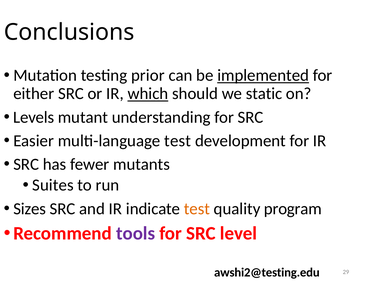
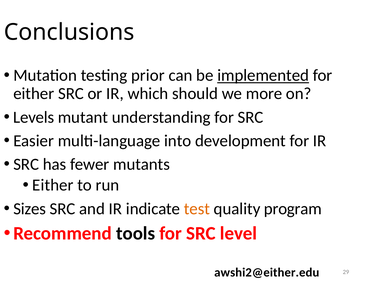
which underline: present -> none
static: static -> more
multi-language test: test -> into
Suites at (53, 185): Suites -> Either
tools colour: purple -> black
awshi2@testing.edu: awshi2@testing.edu -> awshi2@either.edu
